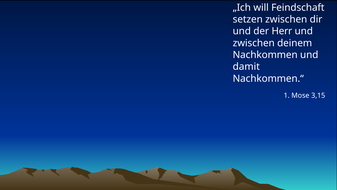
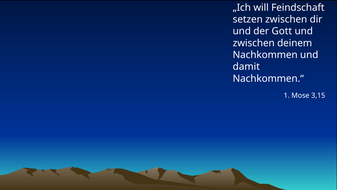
Herr: Herr -> Gott
